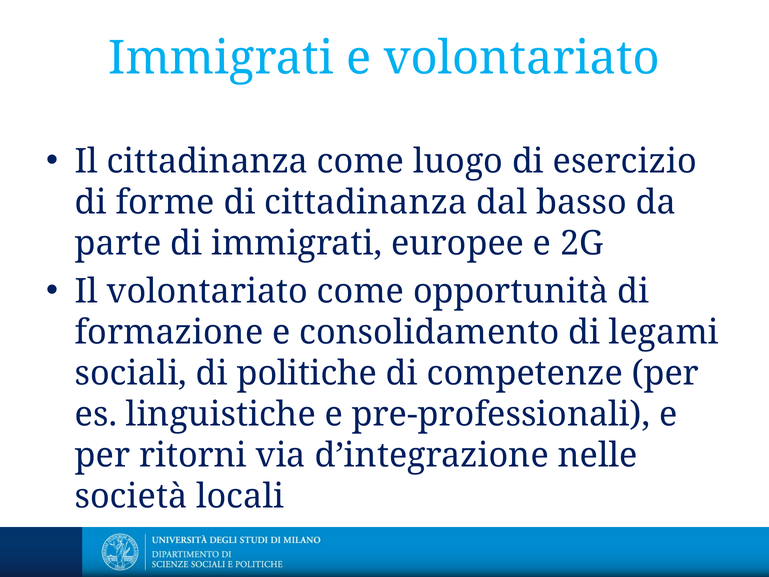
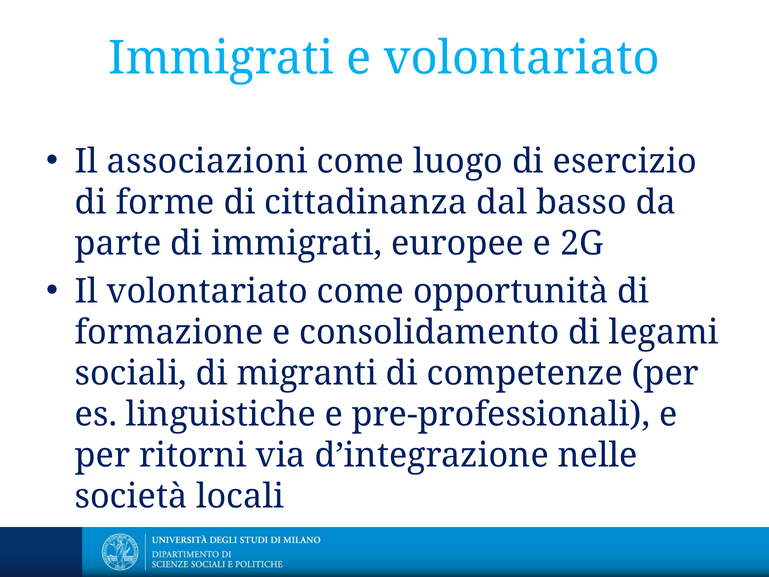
Il cittadinanza: cittadinanza -> associazioni
politiche: politiche -> migranti
